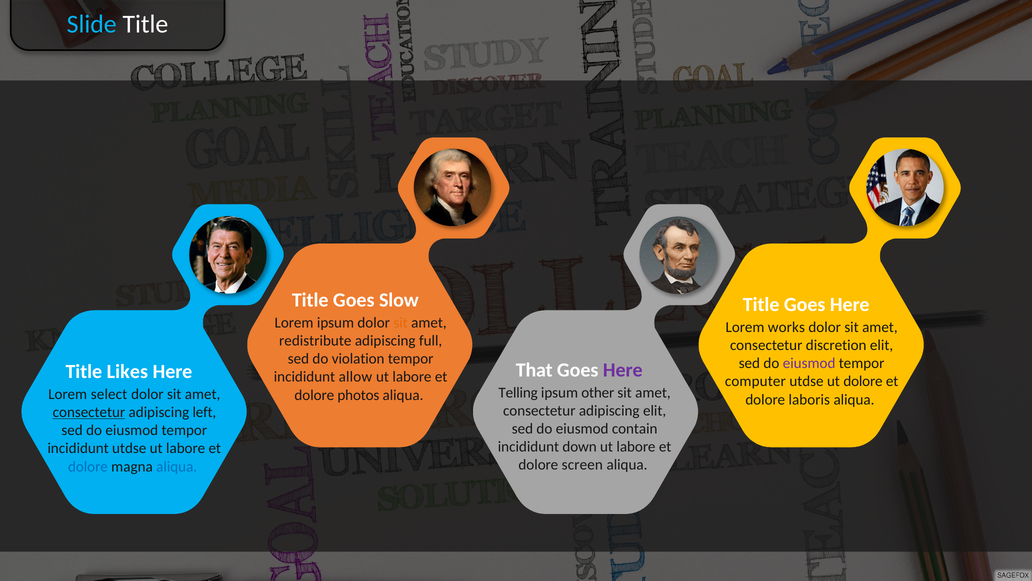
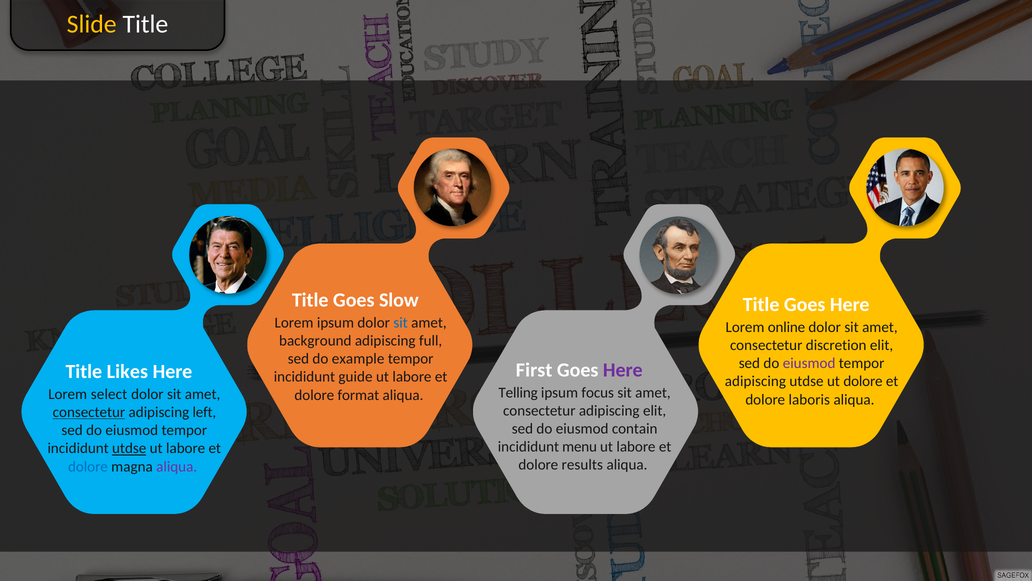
Slide colour: light blue -> yellow
sit at (401, 322) colour: orange -> blue
works: works -> online
redistribute: redistribute -> background
violation: violation -> example
That: That -> First
allow: allow -> guide
computer at (755, 381): computer -> adipiscing
other: other -> focus
photos: photos -> format
down: down -> menu
utdse at (129, 448) underline: none -> present
screen: screen -> results
aliqua at (177, 466) colour: blue -> purple
